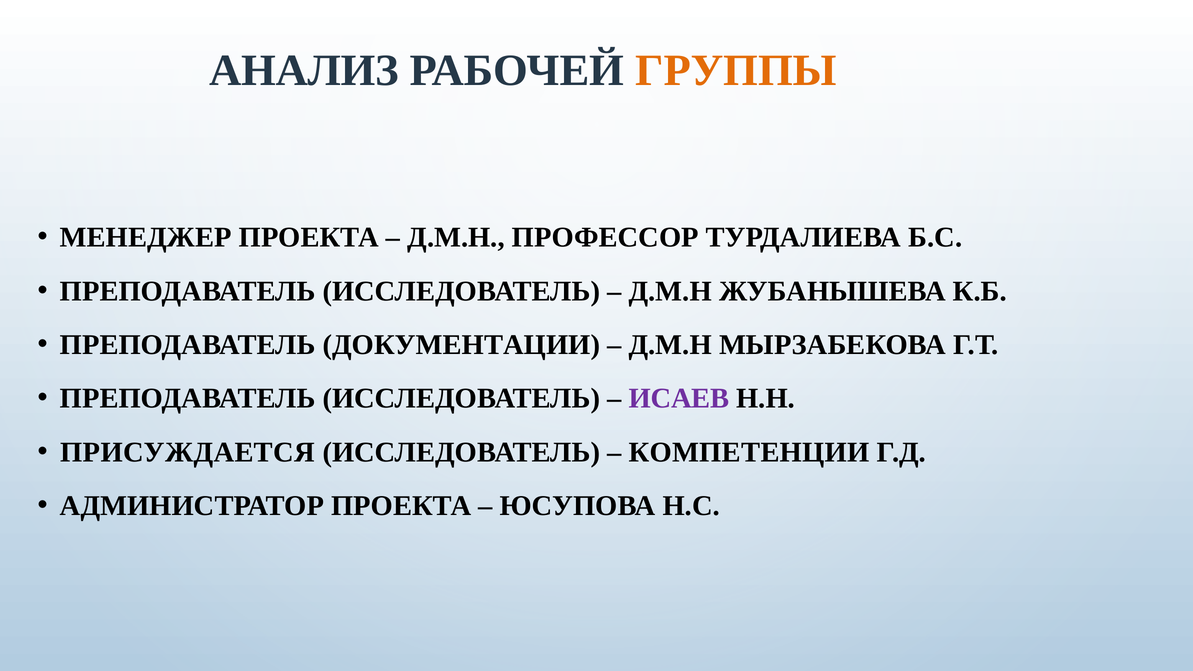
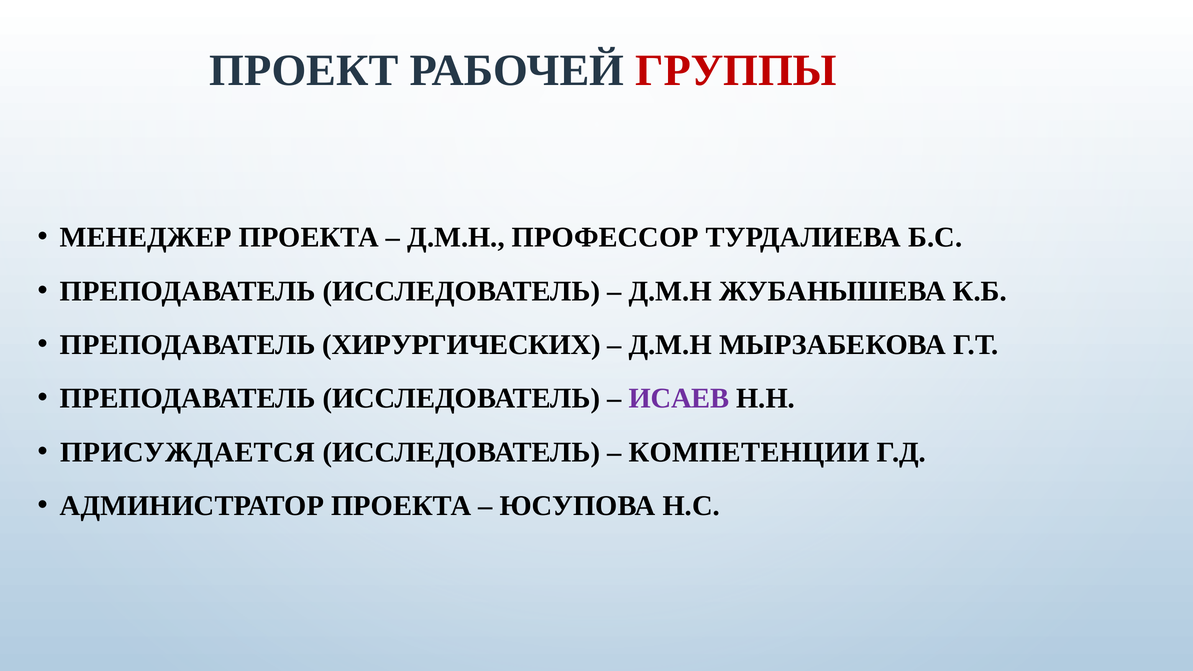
АНАЛИЗ: АНАЛИЗ -> ПРОЕКТ
ГРУППЫ colour: orange -> red
ДОКУМЕНТАЦИИ: ДОКУМЕНТАЦИИ -> ХИРУРГИЧЕСКИХ
